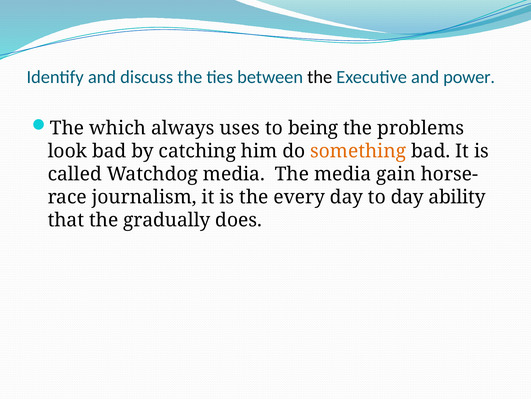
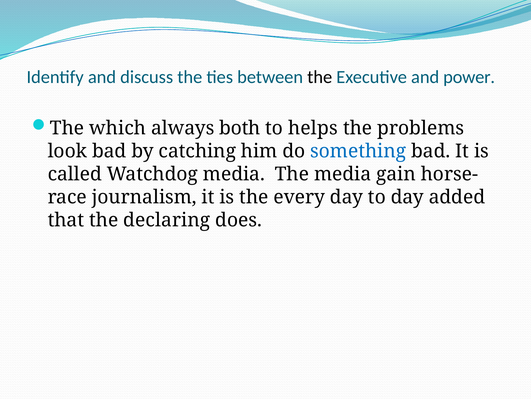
uses: uses -> both
being: being -> helps
something colour: orange -> blue
ability: ability -> added
gradually: gradually -> declaring
